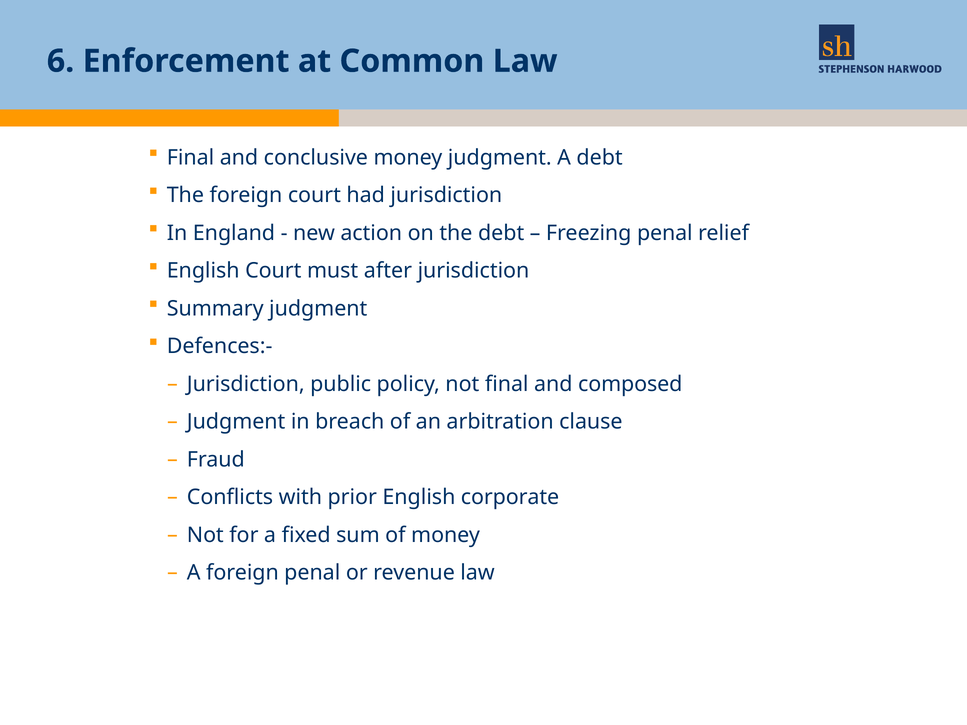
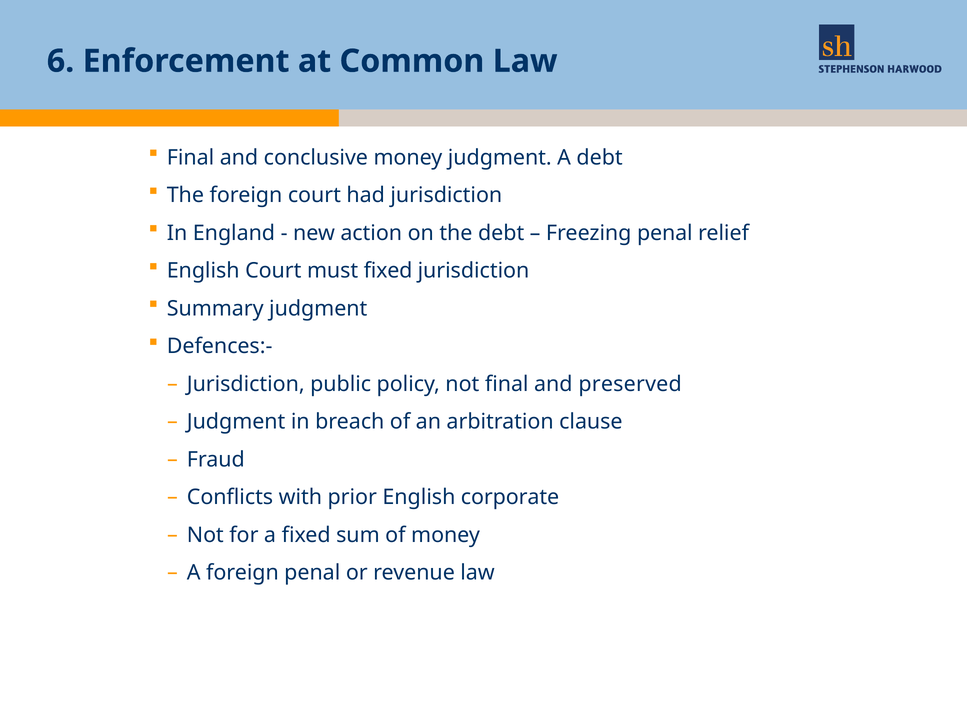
must after: after -> fixed
composed: composed -> preserved
